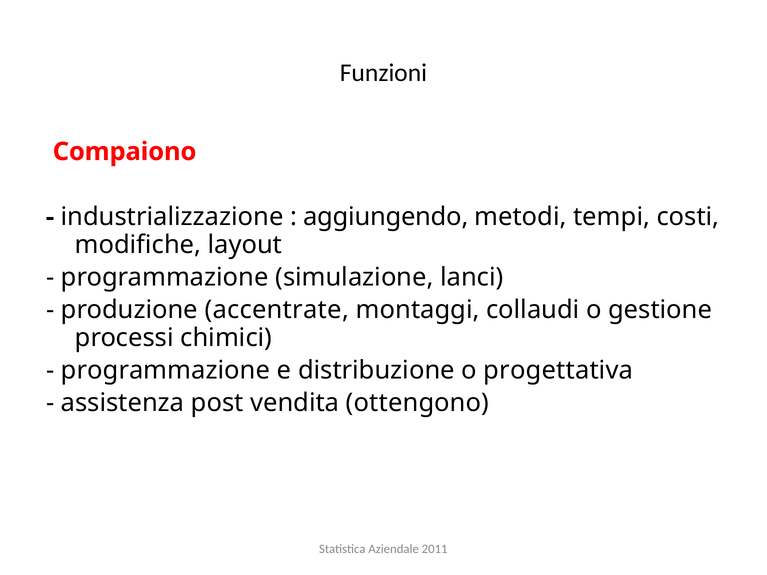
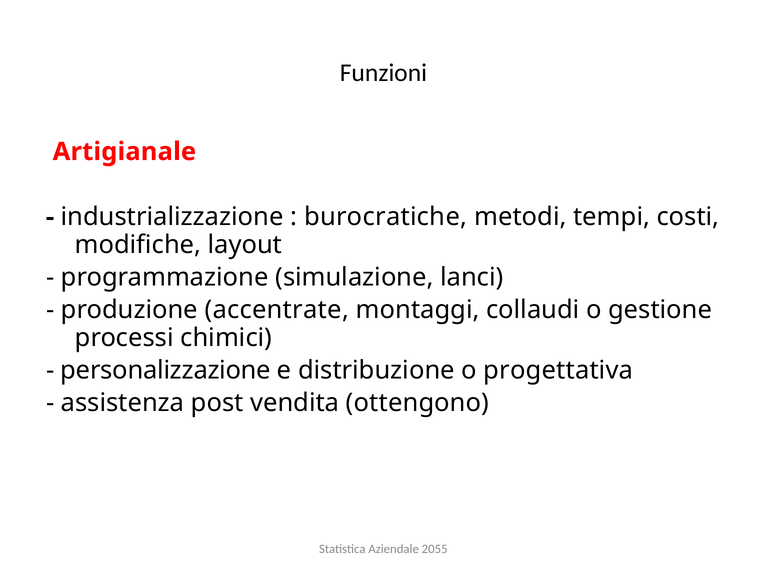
Compaiono: Compaiono -> Artigianale
aggiungendo: aggiungendo -> burocratiche
programmazione at (166, 370): programmazione -> personalizzazione
2011: 2011 -> 2055
